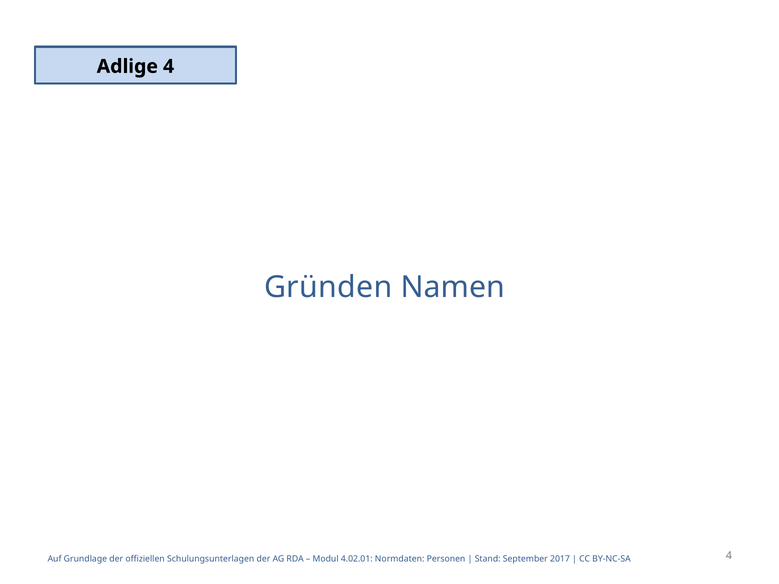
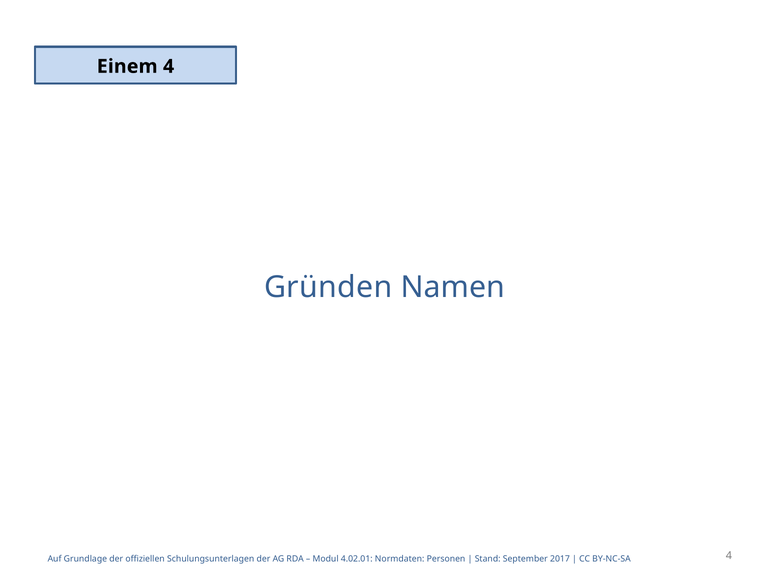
Adlige: Adlige -> Einem
